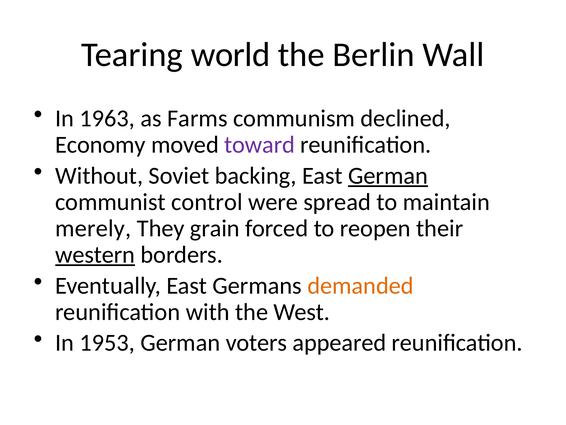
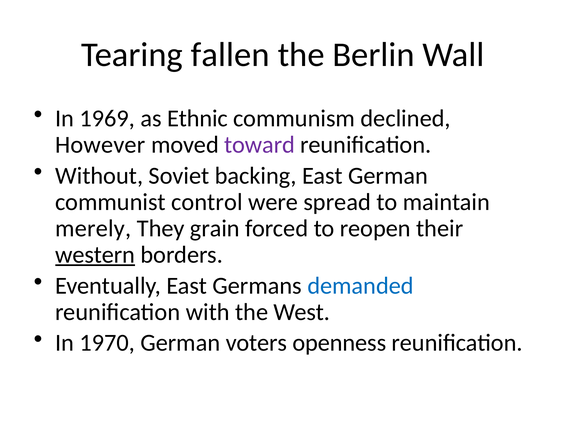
world: world -> fallen
1963: 1963 -> 1969
Farms: Farms -> Ethnic
Economy: Economy -> However
German at (388, 175) underline: present -> none
demanded colour: orange -> blue
1953: 1953 -> 1970
appeared: appeared -> openness
